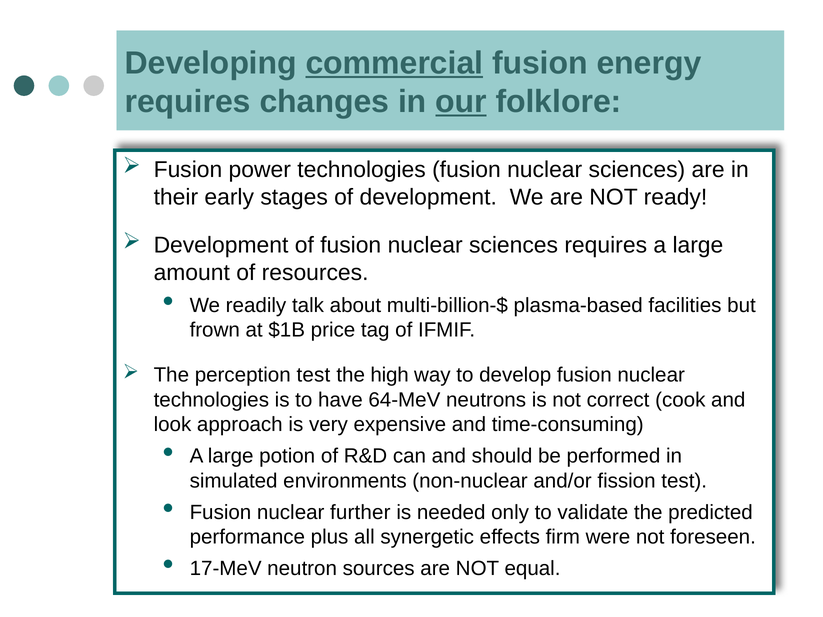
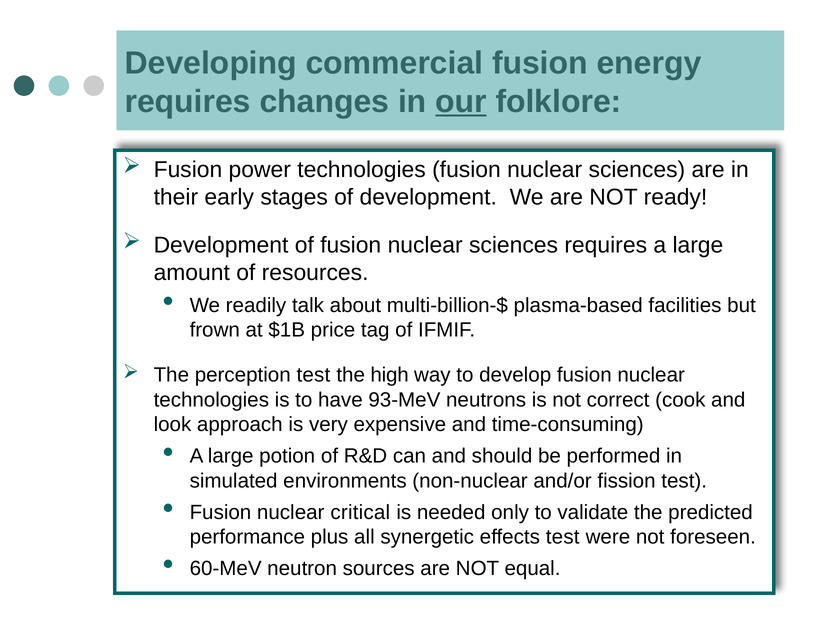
commercial underline: present -> none
64-MeV: 64-MeV -> 93-MeV
further: further -> critical
effects firm: firm -> test
17-MeV: 17-MeV -> 60-MeV
